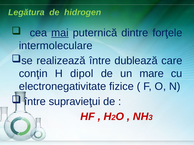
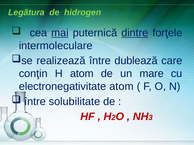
dintre underline: none -> present
H dipol: dipol -> atom
electronegativitate fizice: fizice -> atom
supravieţui: supravieţui -> solubilitate
